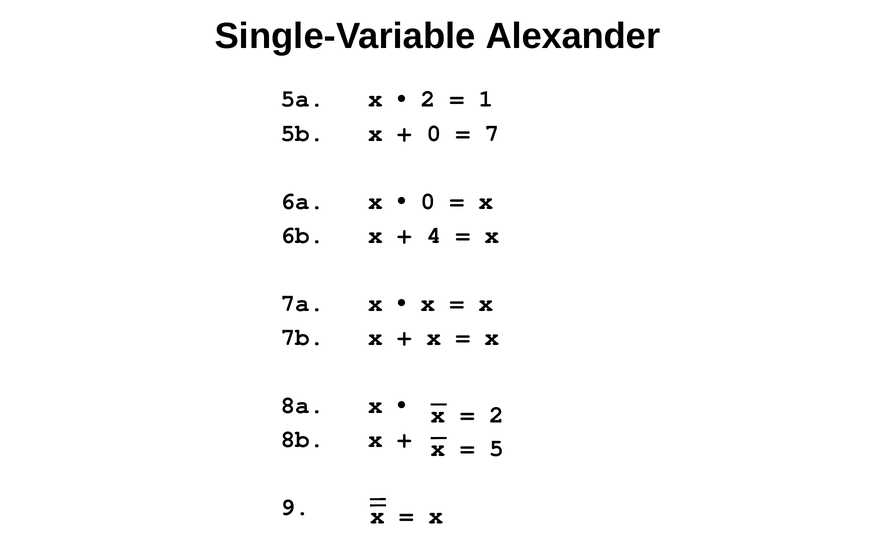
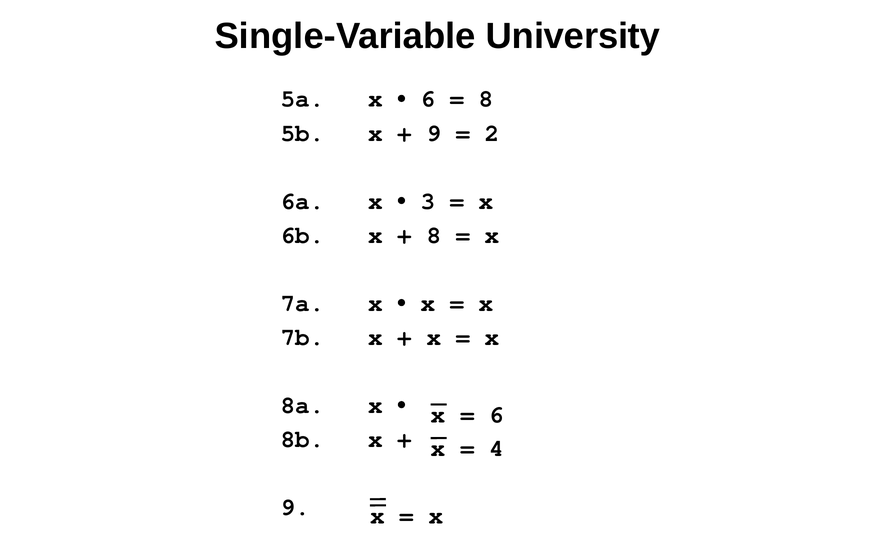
Alexander: Alexander -> University
2 at (428, 99): 2 -> 6
1 at (486, 99): 1 -> 8
0 at (434, 133): 0 -> 9
7: 7 -> 2
0 at (428, 201): 0 -> 3
4 at (434, 235): 4 -> 8
2 at (497, 415): 2 -> 6
5: 5 -> 4
